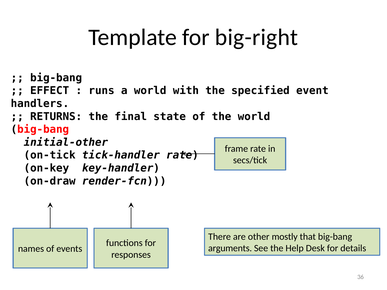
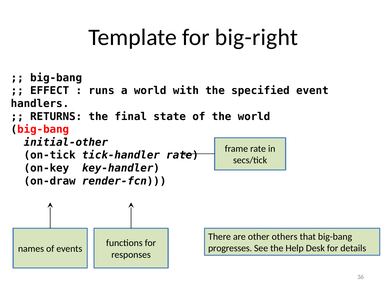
mostly: mostly -> others
arguments: arguments -> progresses
